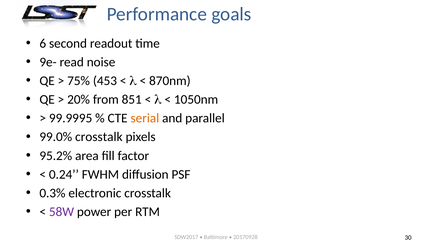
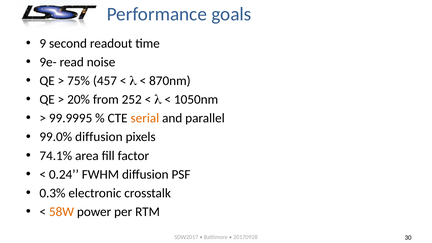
6: 6 -> 9
453: 453 -> 457
851: 851 -> 252
99.0% crosstalk: crosstalk -> diffusion
95.2%: 95.2% -> 74.1%
58W colour: purple -> orange
